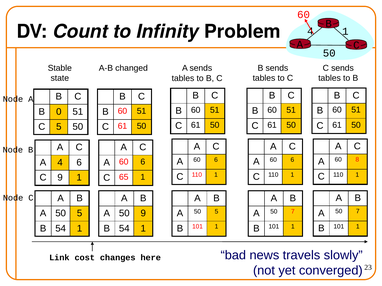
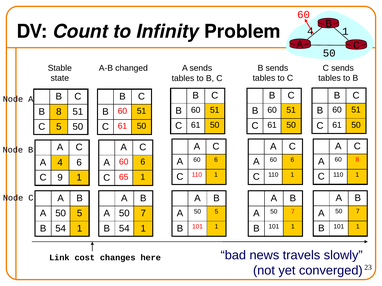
B 0: 0 -> 8
9 at (143, 214): 9 -> 7
